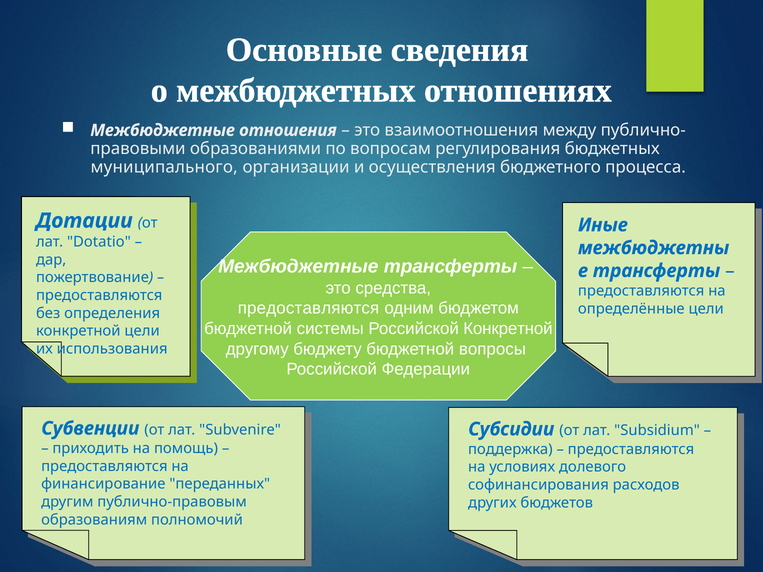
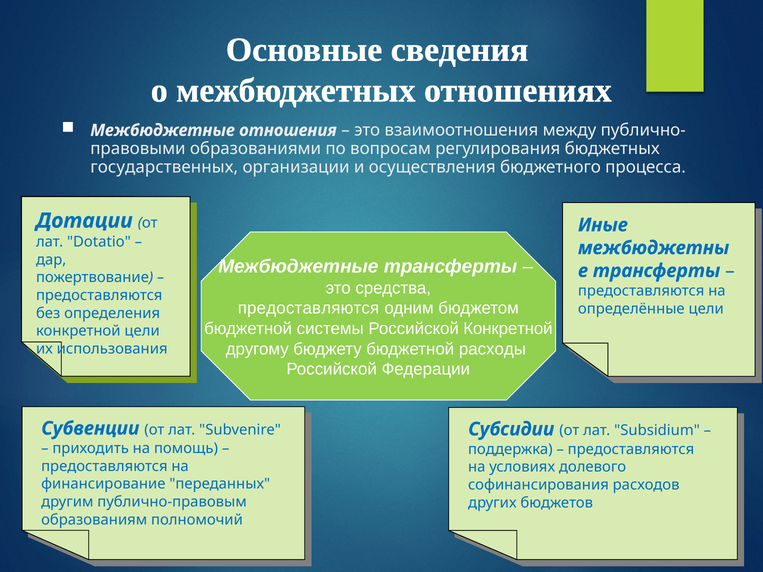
муниципального: муниципального -> государственных
вопросы: вопросы -> расходы
